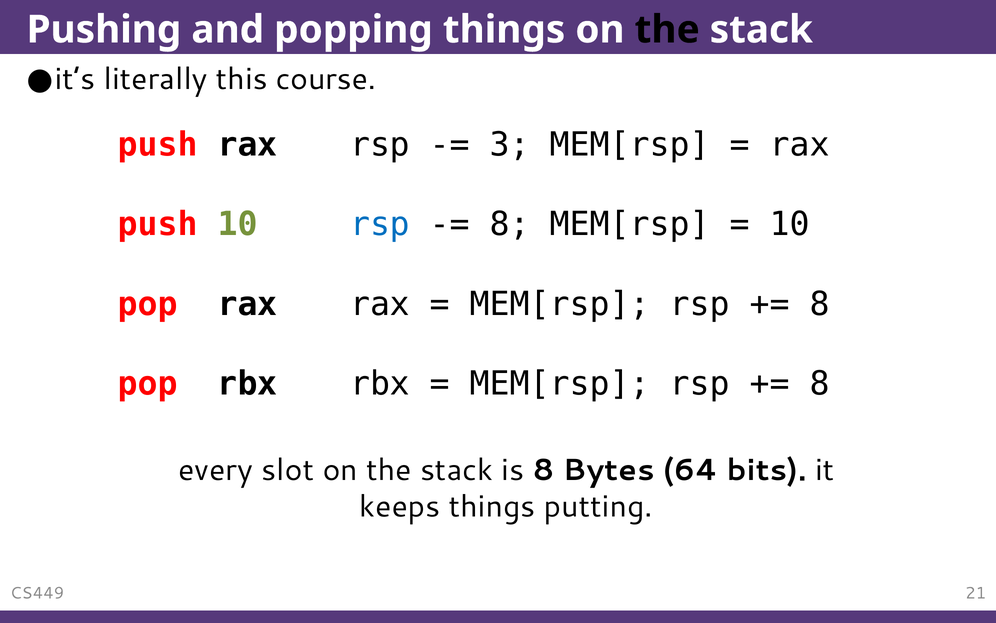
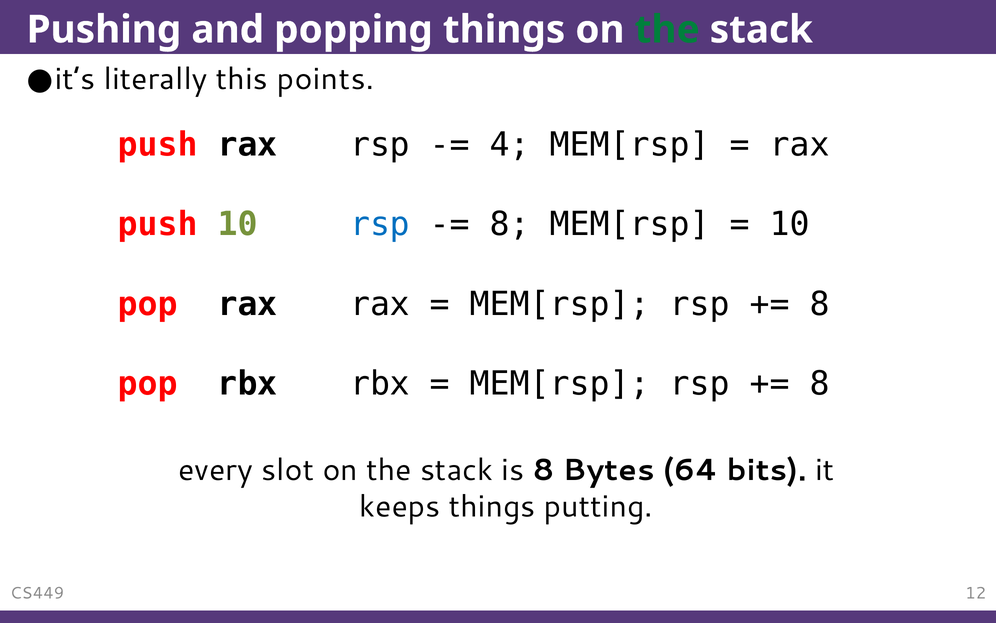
the at (667, 30) colour: black -> green
course: course -> points
3: 3 -> 4
21: 21 -> 12
